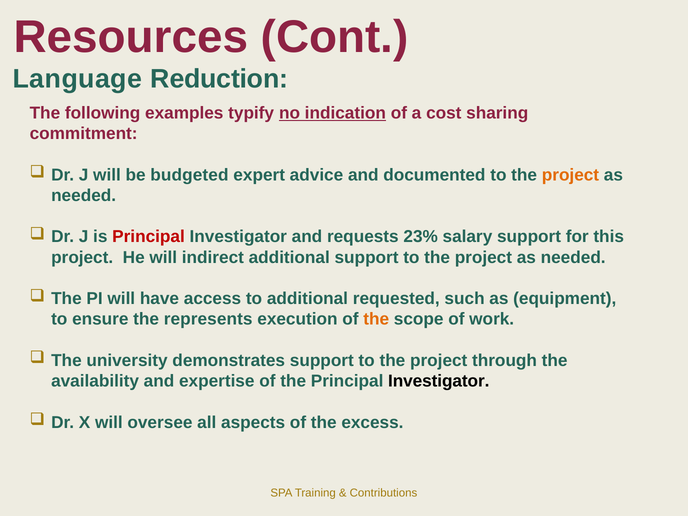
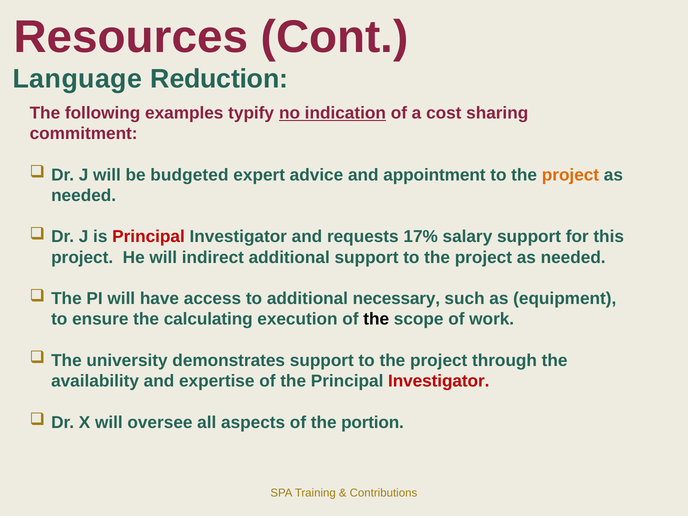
documented: documented -> appointment
23%: 23% -> 17%
requested: requested -> necessary
represents: represents -> calculating
the at (376, 319) colour: orange -> black
Investigator at (439, 381) colour: black -> red
excess: excess -> portion
